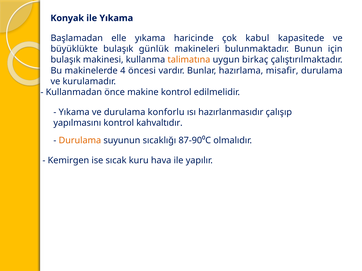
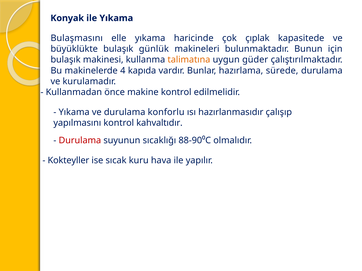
Başlamadan: Başlamadan -> Bulaşmasını
kabul: kabul -> çıplak
birkaç: birkaç -> güder
öncesi: öncesi -> kapıda
misafir: misafir -> sürede
Durulama at (80, 141) colour: orange -> red
87-90⁰C: 87-90⁰C -> 88-90⁰C
Kemirgen: Kemirgen -> Kokteyller
